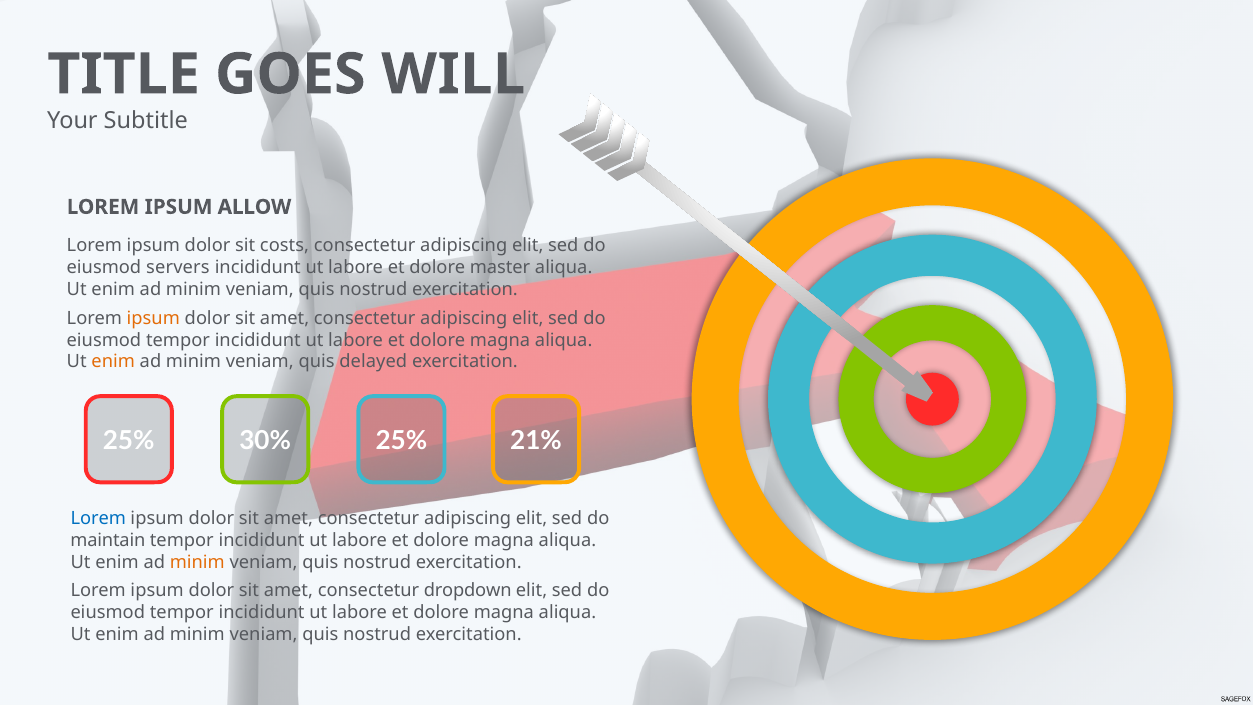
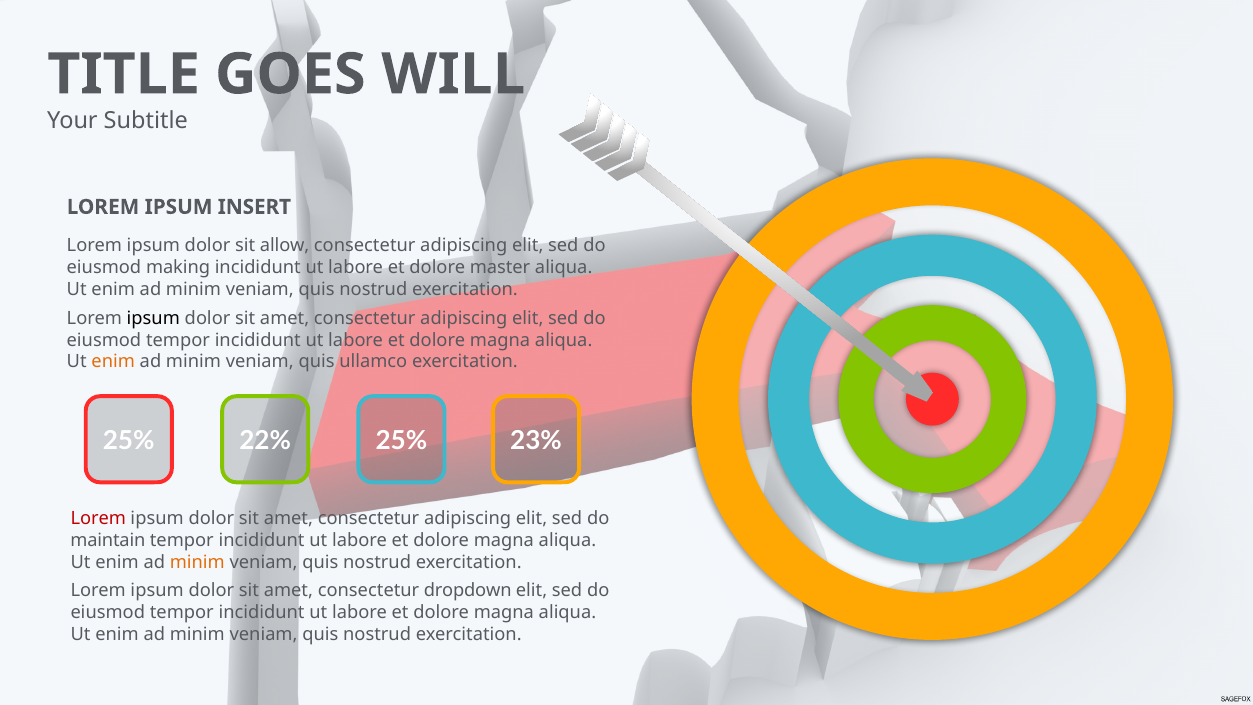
ALLOW: ALLOW -> INSERT
costs: costs -> allow
servers: servers -> making
ipsum at (153, 318) colour: orange -> black
delayed: delayed -> ullamco
30%: 30% -> 22%
21%: 21% -> 23%
Lorem at (98, 518) colour: blue -> red
